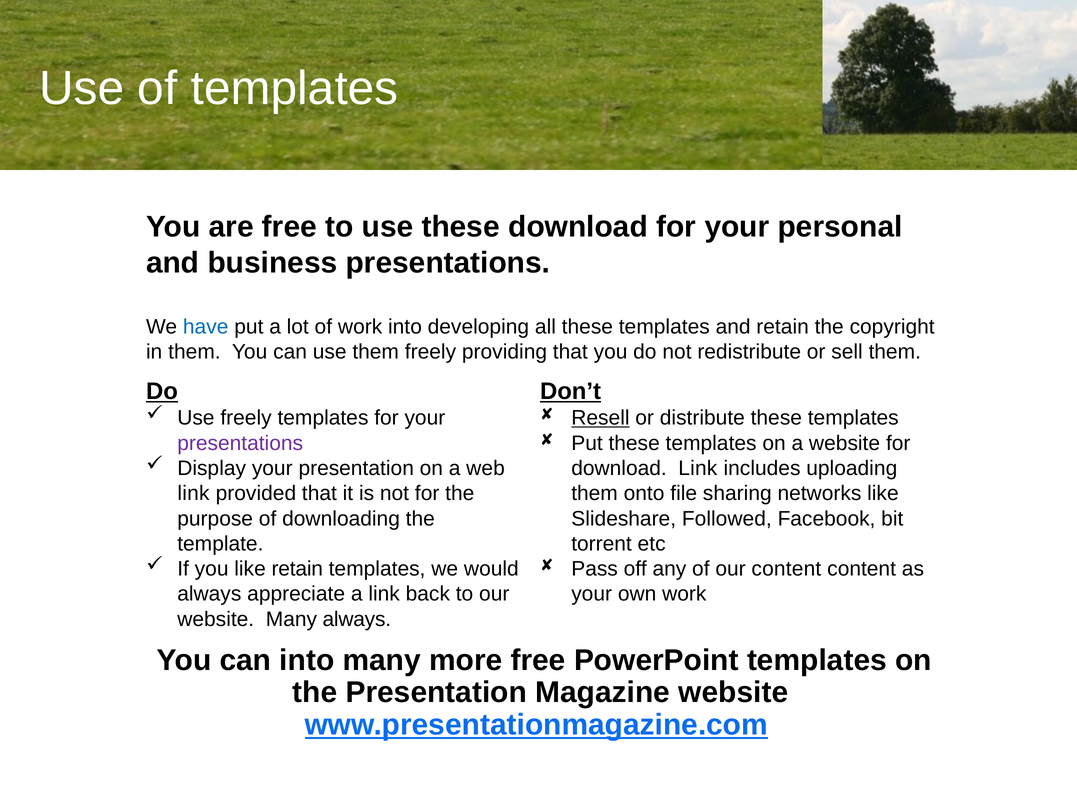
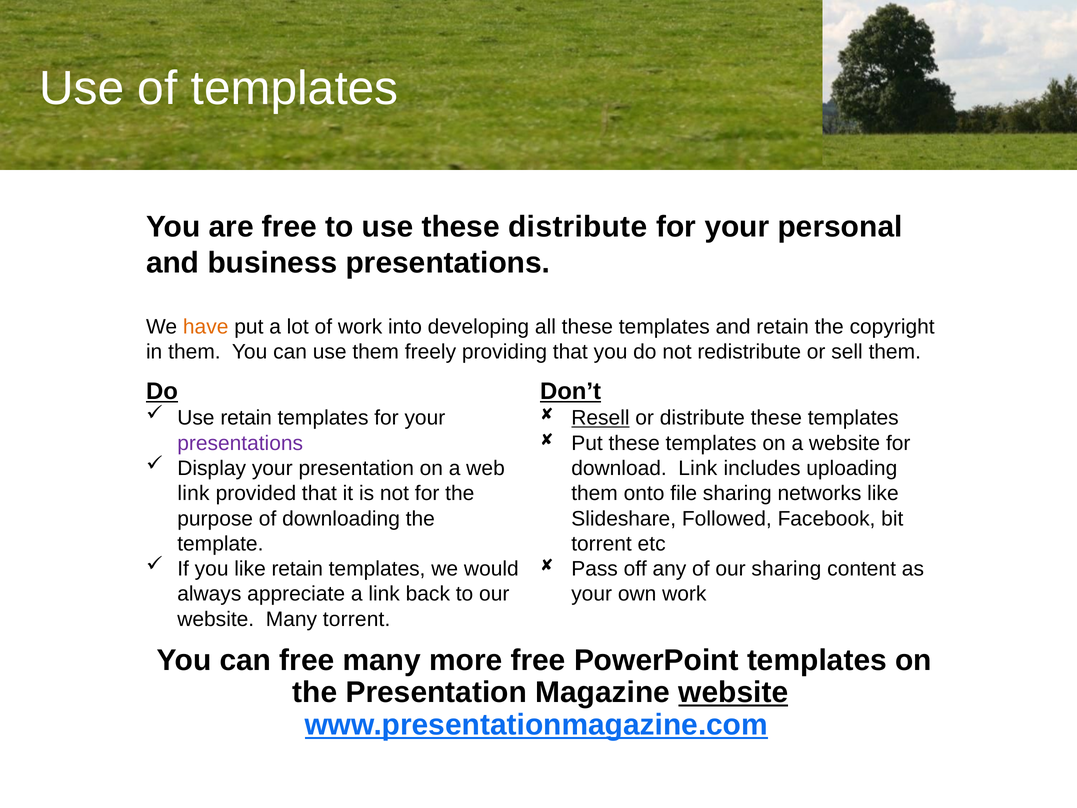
these download: download -> distribute
have colour: blue -> orange
Use freely: freely -> retain
our content: content -> sharing
Many always: always -> torrent
can into: into -> free
website at (733, 692) underline: none -> present
